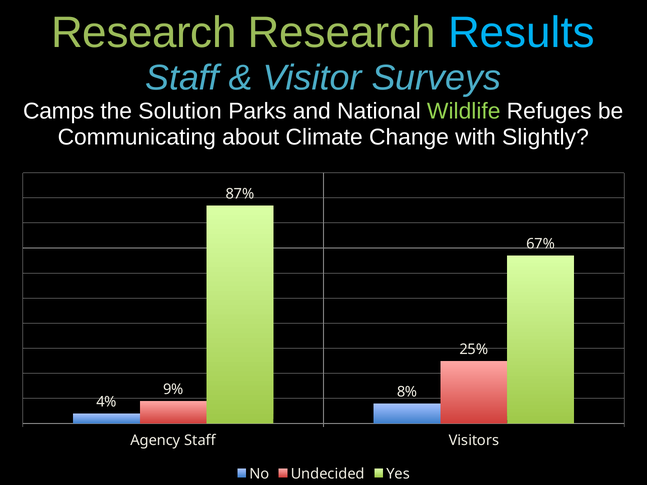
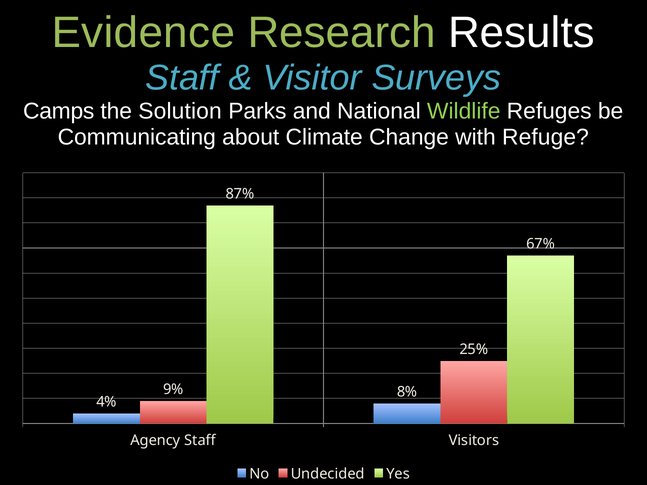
Research at (144, 33): Research -> Evidence
Results colour: light blue -> white
Slightly: Slightly -> Refuge
